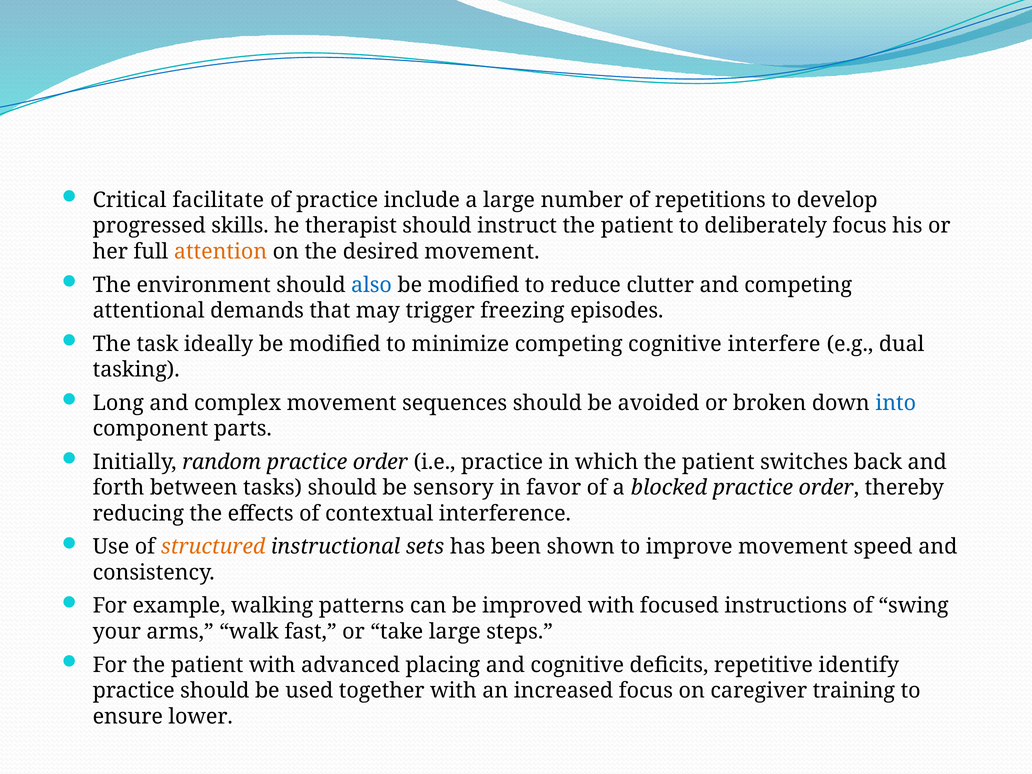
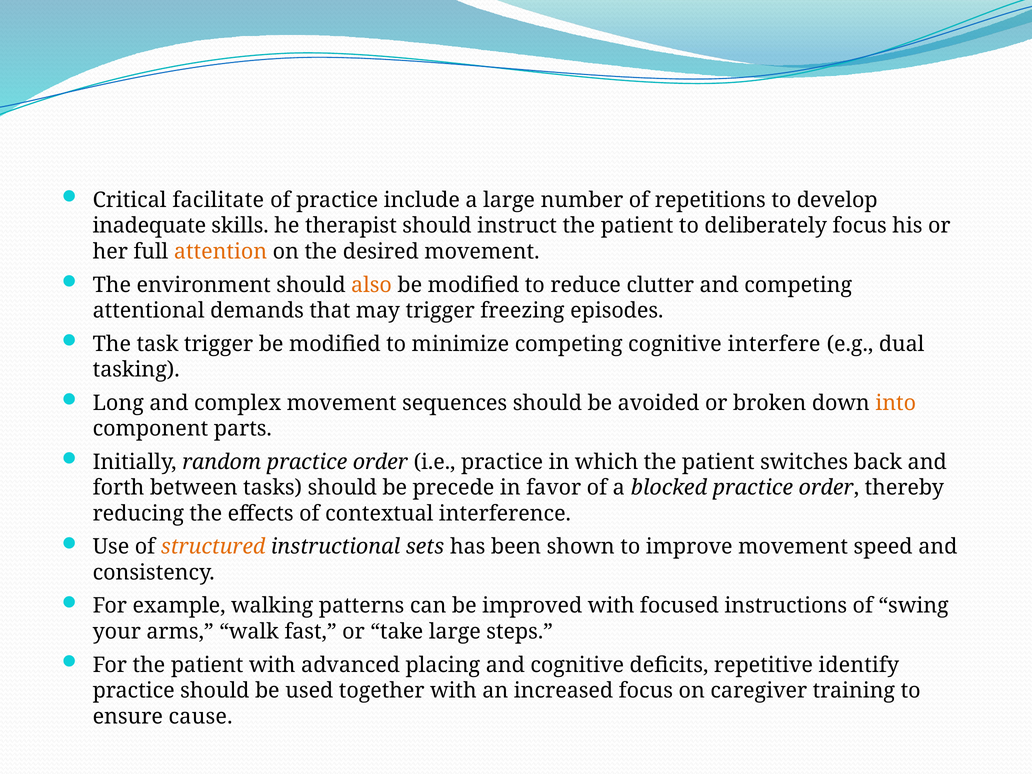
progressed: progressed -> inadequate
also colour: blue -> orange
task ideally: ideally -> trigger
into colour: blue -> orange
sensory: sensory -> precede
lower: lower -> cause
